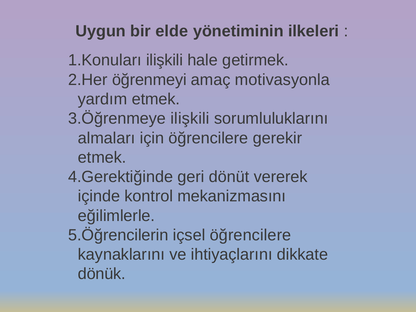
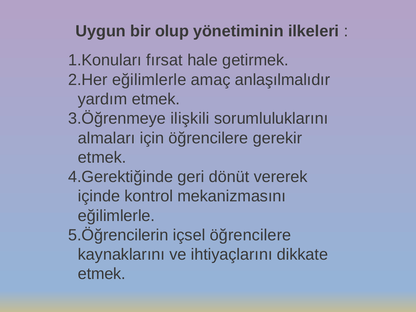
elde: elde -> olup
ilişkili at (165, 60): ilişkili -> fırsat
öğrenmeyi at (149, 80): öğrenmeyi -> eğilimlerle
motivasyonla: motivasyonla -> anlaşılmalıdır
dönük at (102, 274): dönük -> etmek
